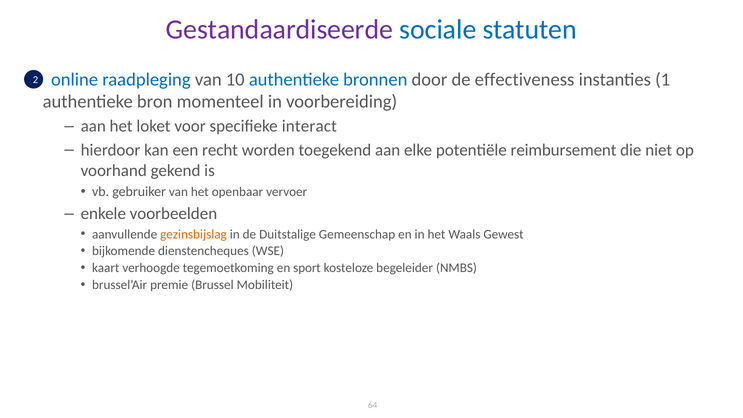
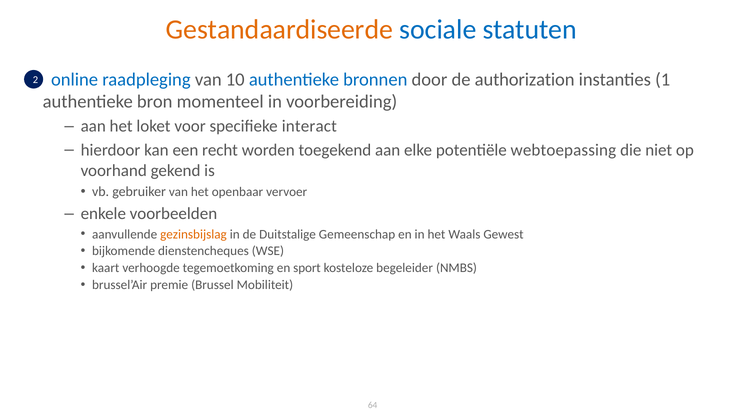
Gestandaardiseerde colour: purple -> orange
effectiveness: effectiveness -> authorization
reimbursement: reimbursement -> webtoepassing
